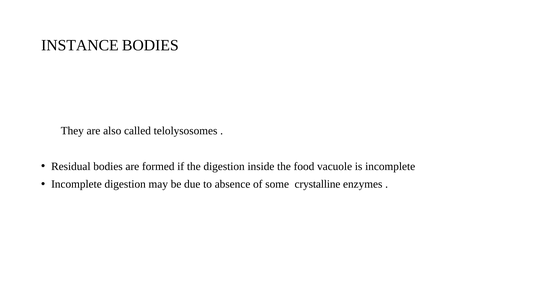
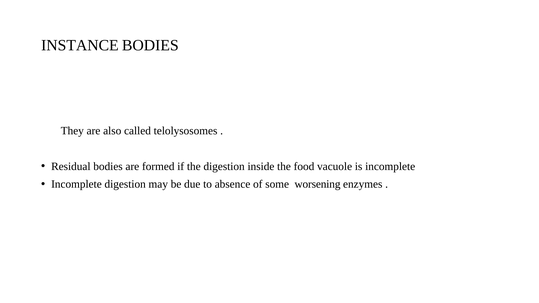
crystalline: crystalline -> worsening
